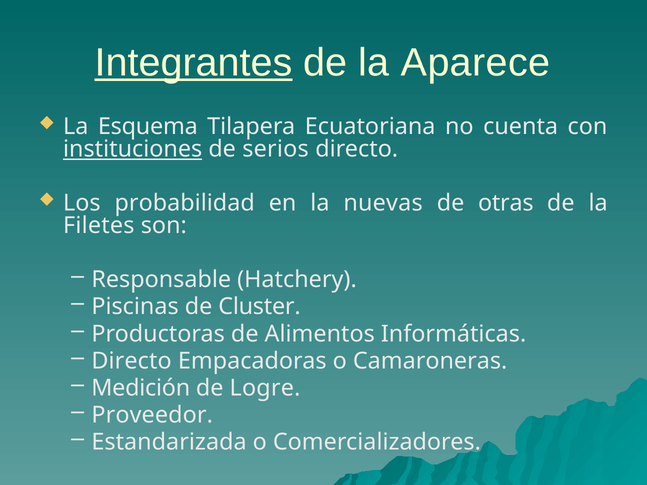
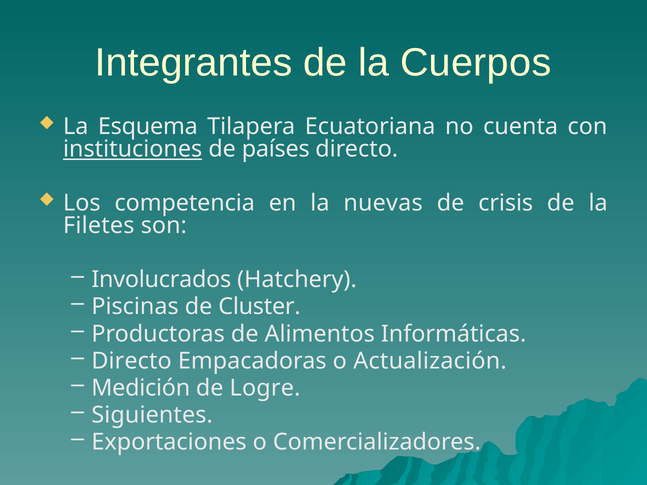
Integrantes underline: present -> none
Aparece: Aparece -> Cuerpos
serios: serios -> países
probabilidad: probabilidad -> competencia
otras: otras -> crisis
Responsable: Responsable -> Involucrados
Camaroneras: Camaroneras -> Actualización
Proveedor: Proveedor -> Siguientes
Estandarizada: Estandarizada -> Exportaciones
